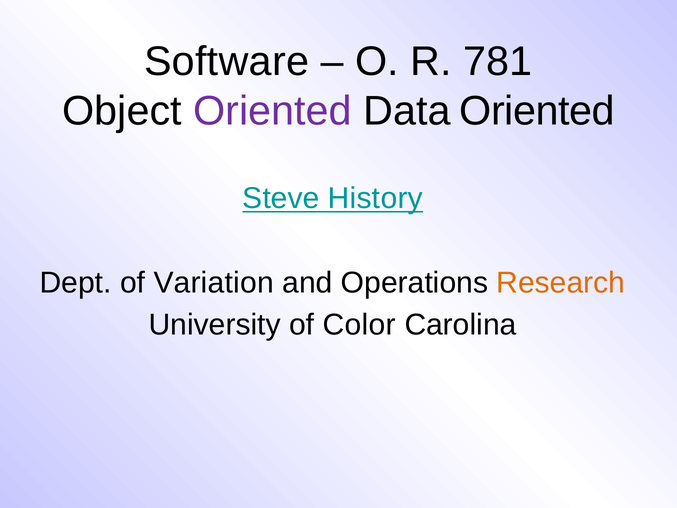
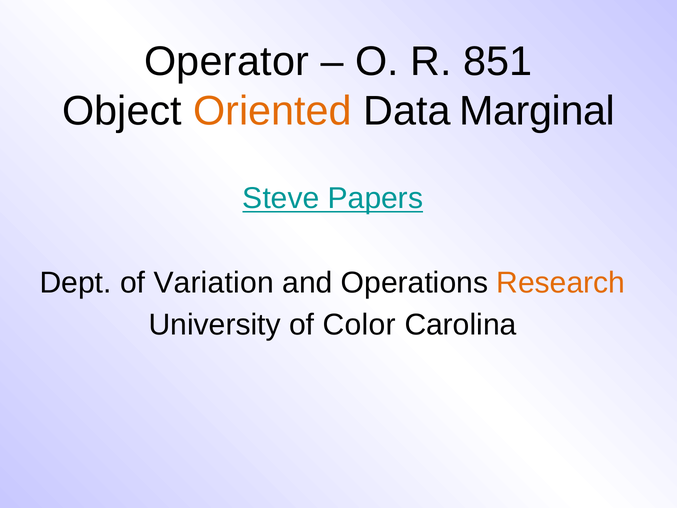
Software: Software -> Operator
781: 781 -> 851
Oriented at (273, 111) colour: purple -> orange
Data Oriented: Oriented -> Marginal
History: History -> Papers
